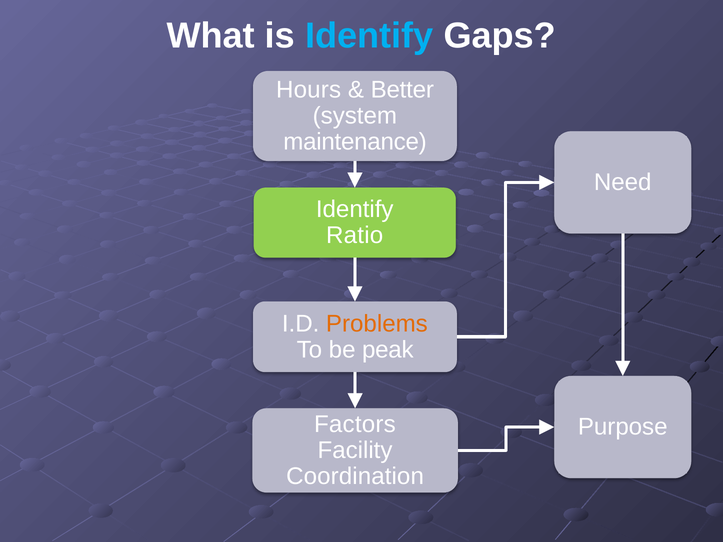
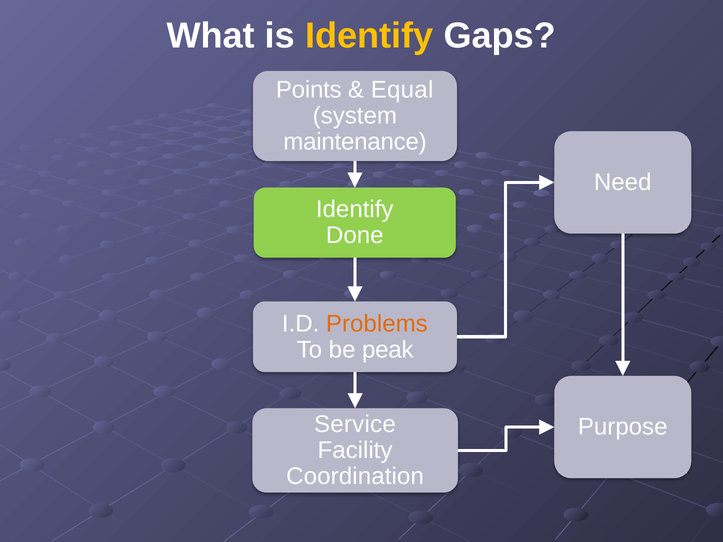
Identify at (369, 36) colour: light blue -> yellow
Hours: Hours -> Points
Better: Better -> Equal
Ratio: Ratio -> Done
Factors: Factors -> Service
